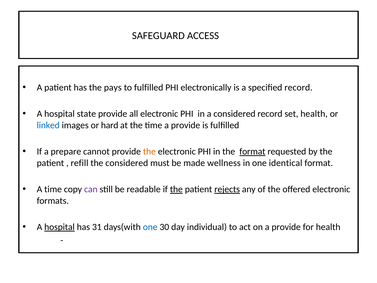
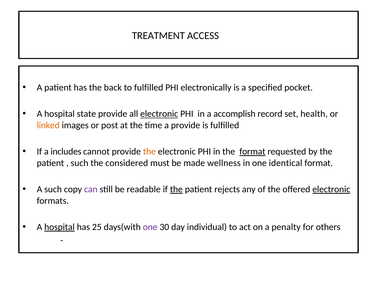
SAFEGUARD: SAFEGUARD -> TREATMENT
pays: pays -> back
specified record: record -> pocket
electronic at (159, 114) underline: none -> present
a considered: considered -> accomplish
linked colour: blue -> orange
hard: hard -> post
prepare: prepare -> includes
refill at (80, 163): refill -> such
A time: time -> such
rejects underline: present -> none
electronic at (331, 189) underline: none -> present
31: 31 -> 25
one at (150, 227) colour: blue -> purple
on a provide: provide -> penalty
for health: health -> others
